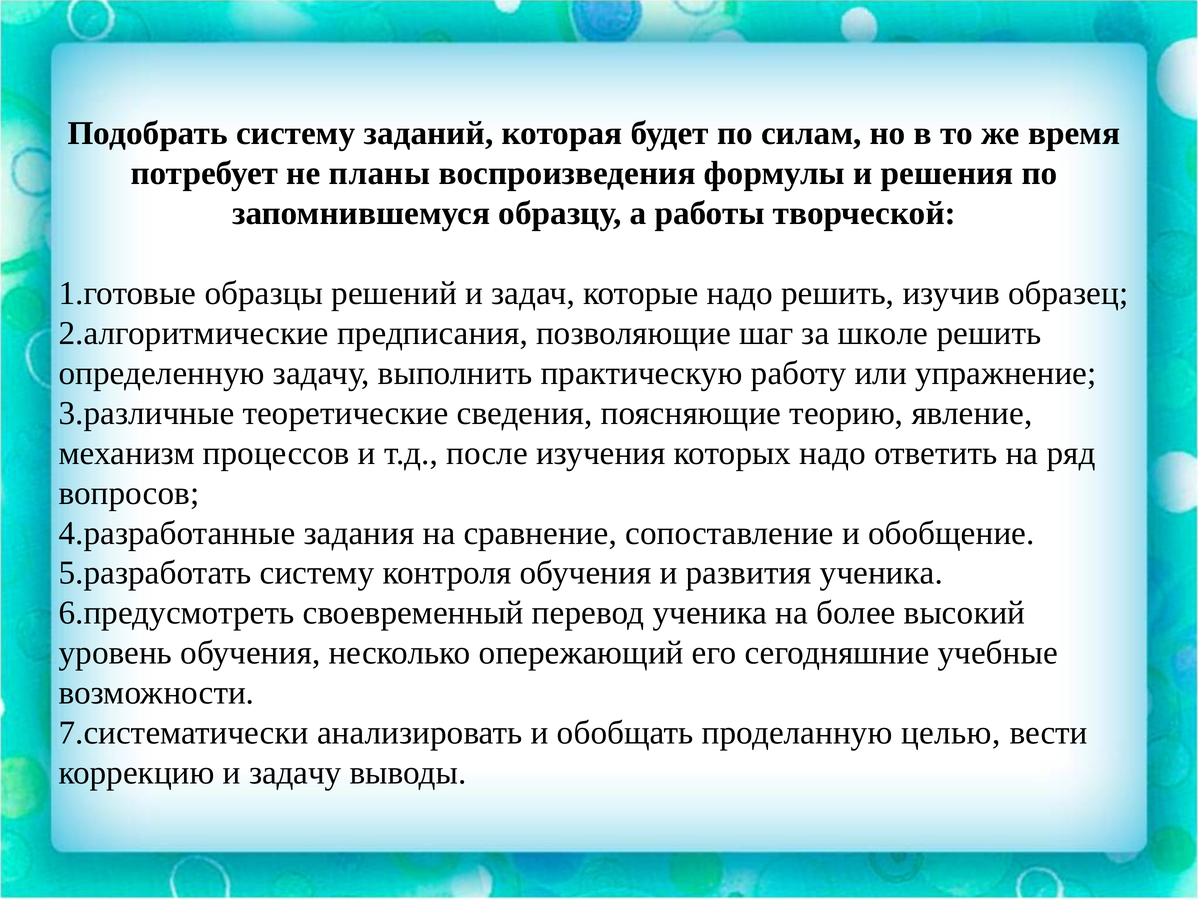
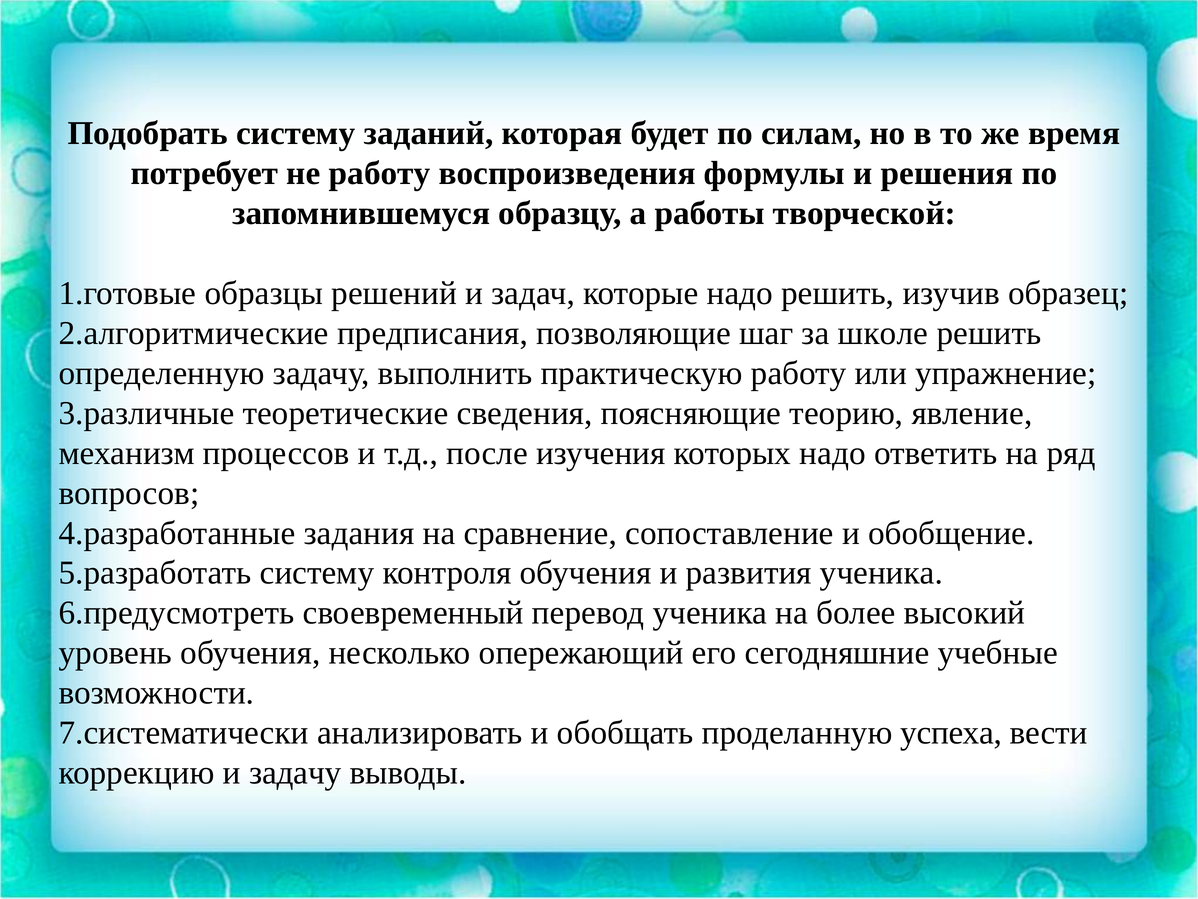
не планы: планы -> работу
целью: целью -> успеха
